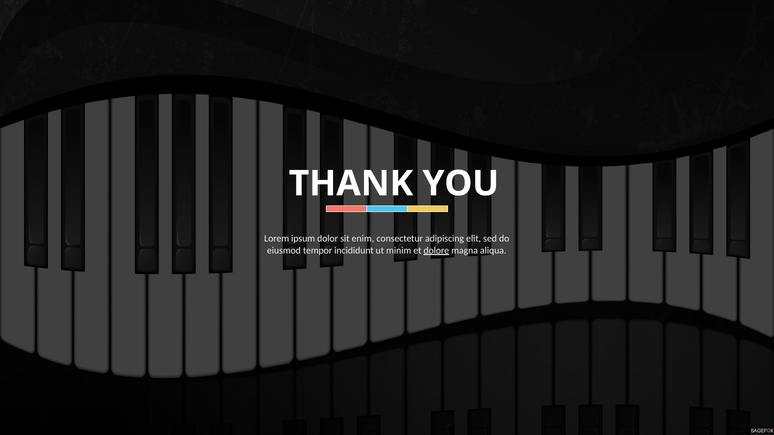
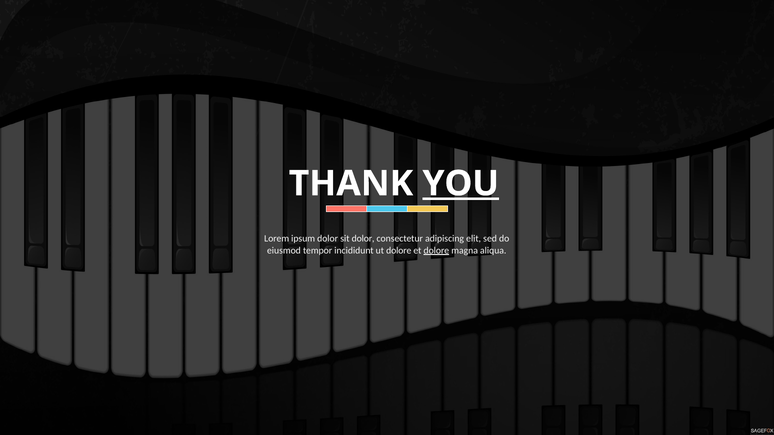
YOU underline: none -> present
sit enim: enim -> dolor
ut minim: minim -> dolore
